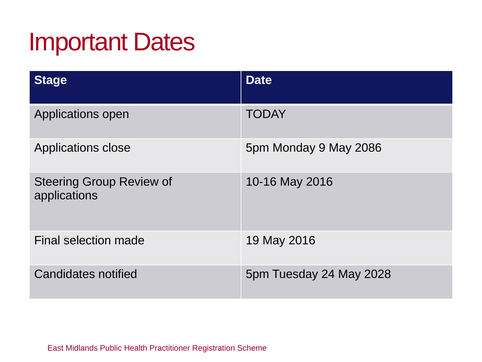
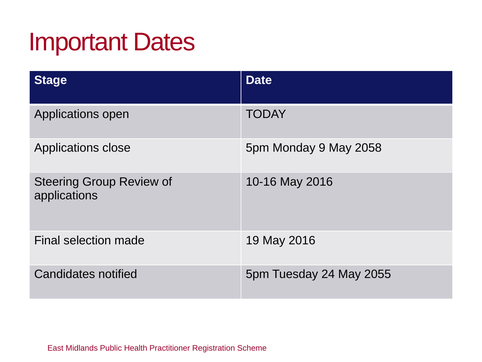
2086: 2086 -> 2058
2028: 2028 -> 2055
